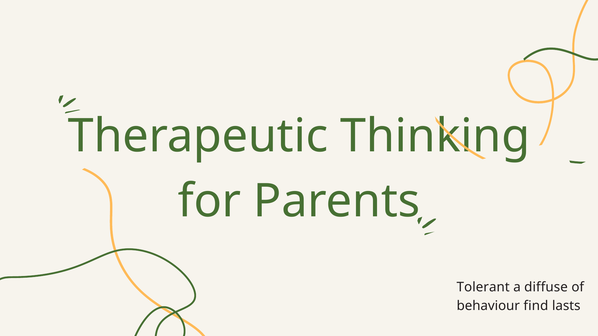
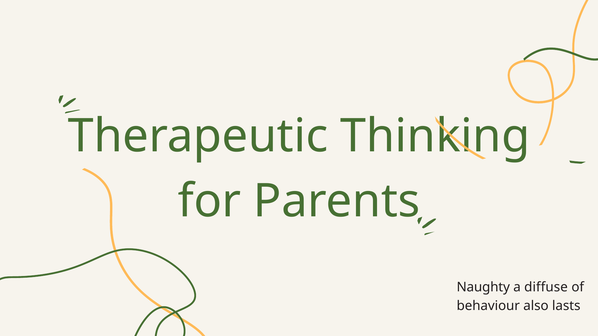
Tolerant: Tolerant -> Naughty
find: find -> also
